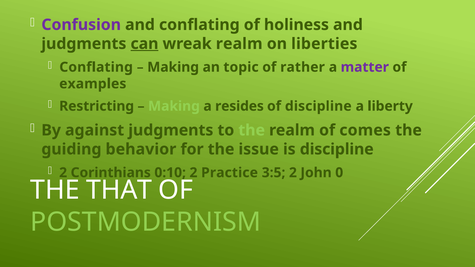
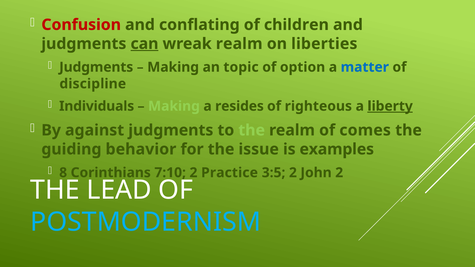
Confusion colour: purple -> red
holiness: holiness -> children
Conflating at (96, 67): Conflating -> Judgments
rather: rather -> option
matter colour: purple -> blue
examples: examples -> discipline
Restricting: Restricting -> Individuals
of discipline: discipline -> righteous
liberty underline: none -> present
is discipline: discipline -> examples
2 at (63, 173): 2 -> 8
0:10: 0:10 -> 7:10
John 0: 0 -> 2
THAT: THAT -> LEAD
POSTMODERNISM colour: light green -> light blue
